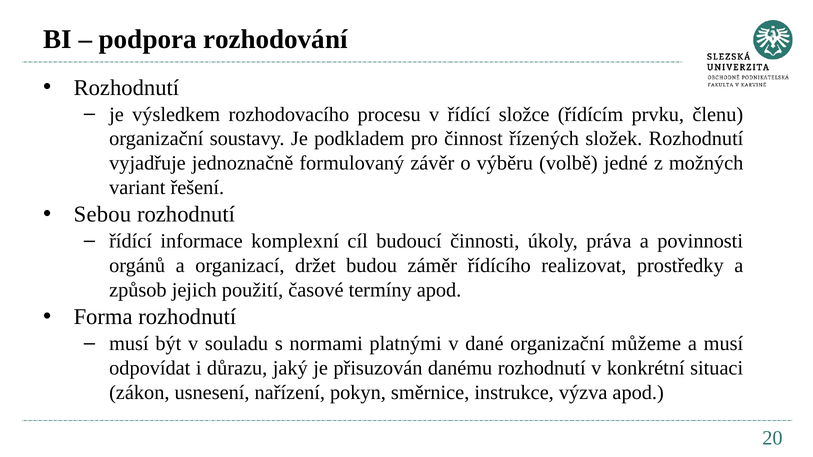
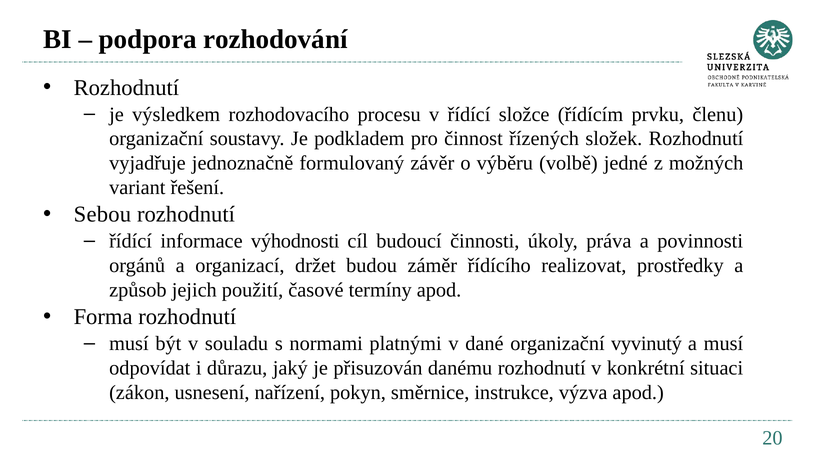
komplexní: komplexní -> výhodnosti
můžeme: můžeme -> vyvinutý
